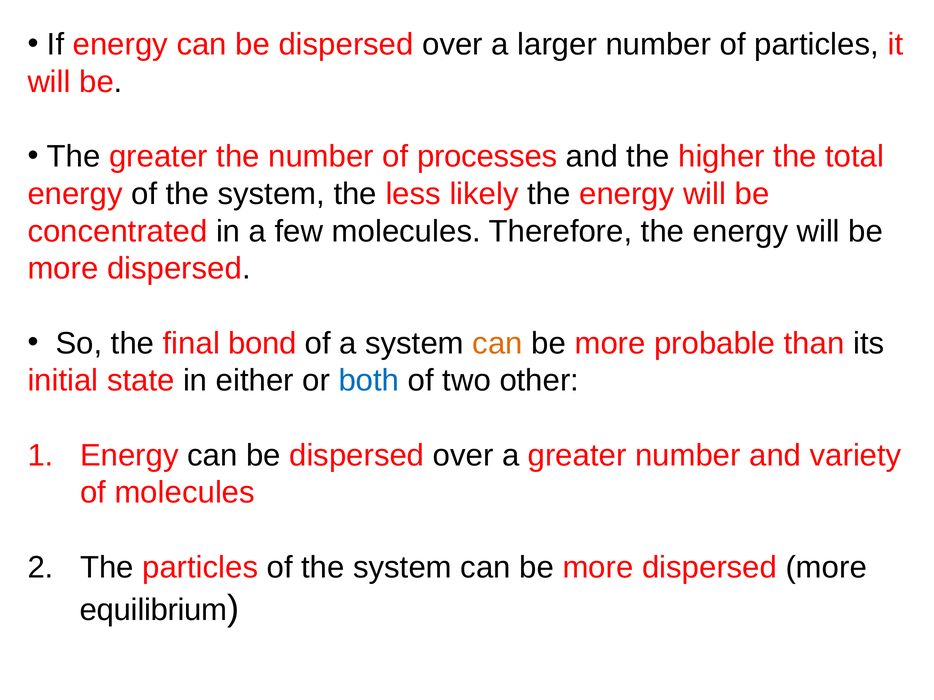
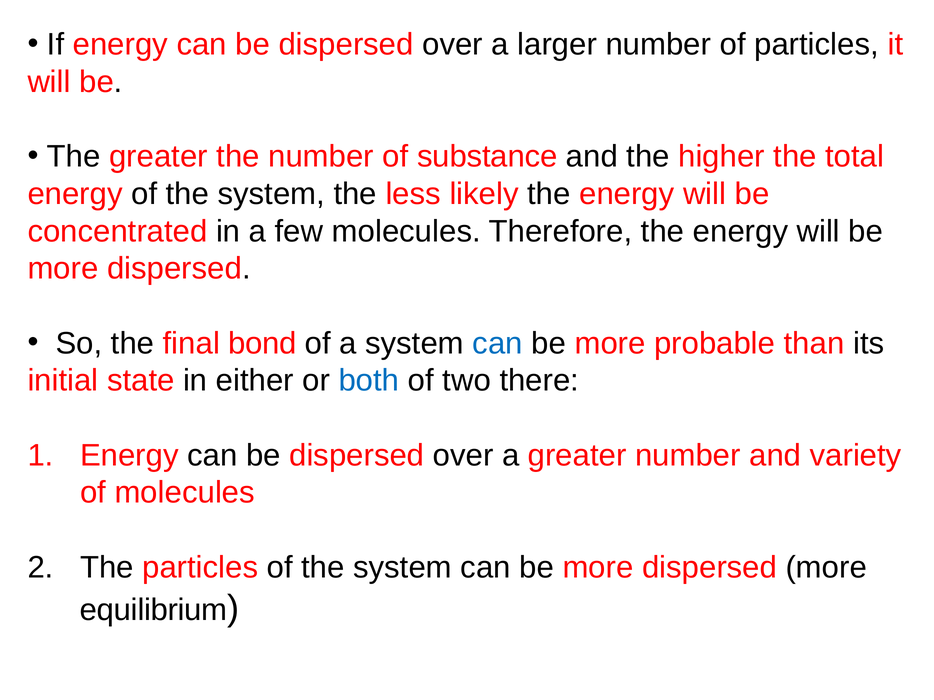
processes: processes -> substance
can at (498, 344) colour: orange -> blue
other: other -> there
